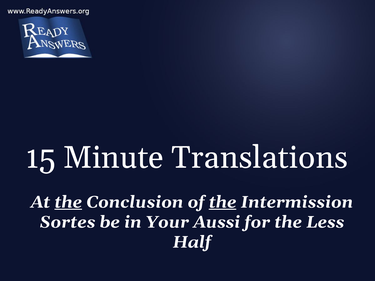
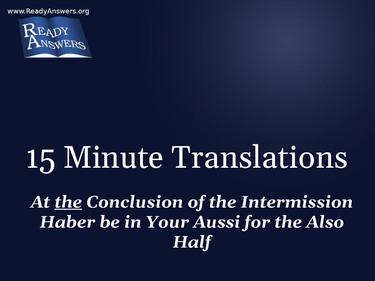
the at (223, 202) underline: present -> none
Sortes: Sortes -> Haber
Less: Less -> Also
